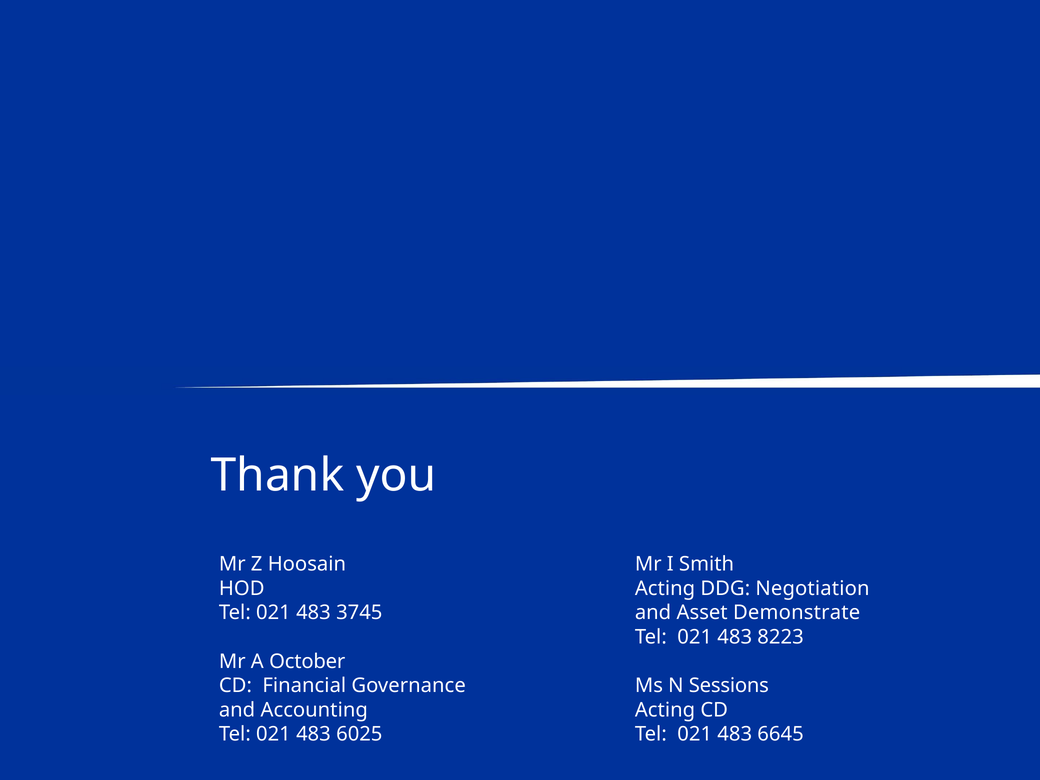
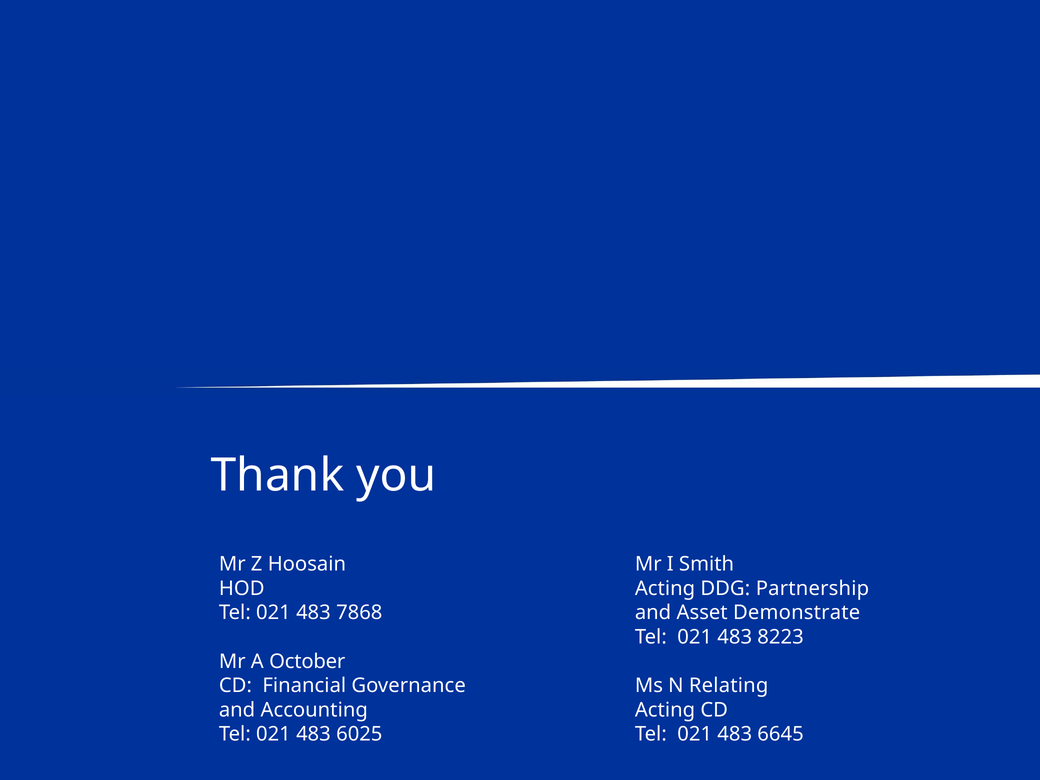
Negotiation: Negotiation -> Partnership
3745: 3745 -> 7868
Sessions: Sessions -> Relating
